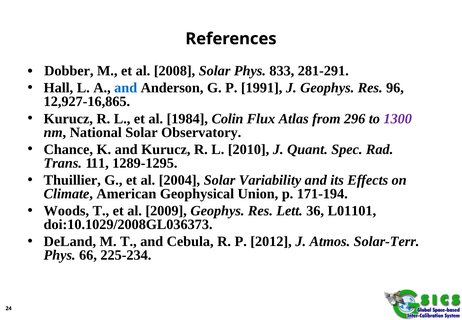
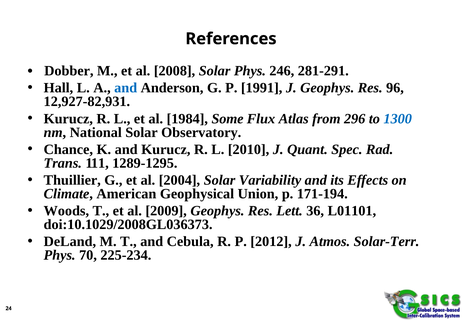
833: 833 -> 246
12,927-16,865: 12,927-16,865 -> 12,927-82,931
Colin: Colin -> Some
1300 colour: purple -> blue
66: 66 -> 70
